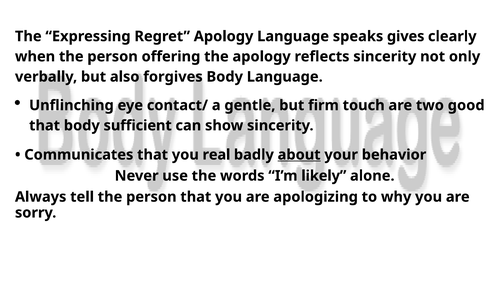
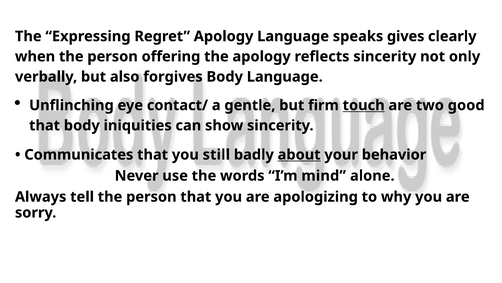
touch underline: none -> present
sufficient: sufficient -> iniquities
real: real -> still
likely: likely -> mind
